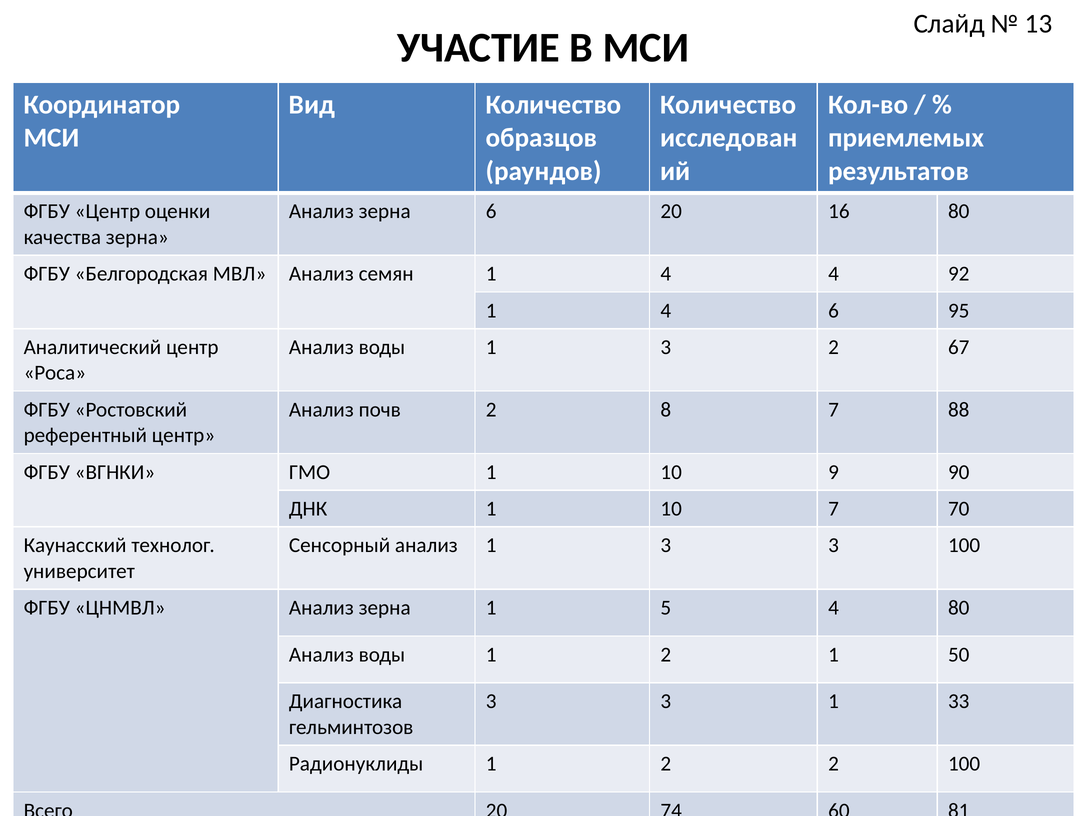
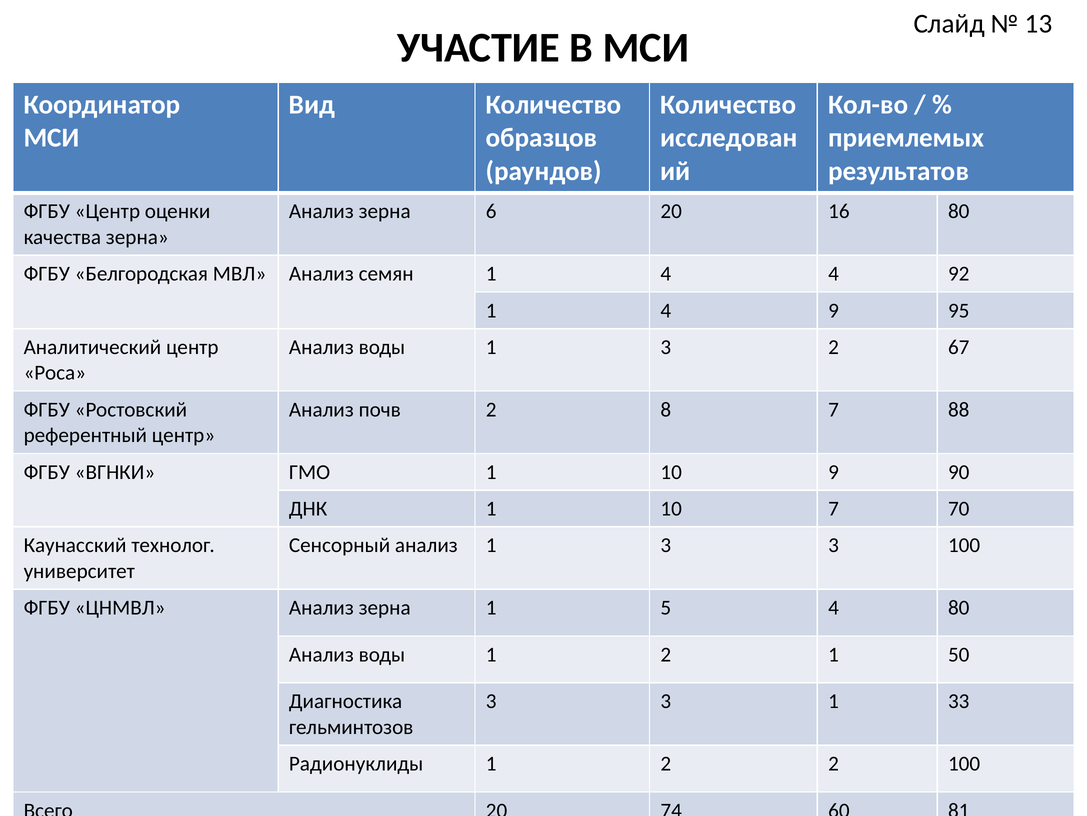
4 6: 6 -> 9
